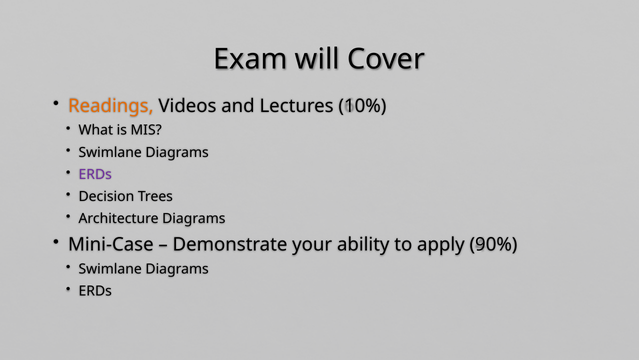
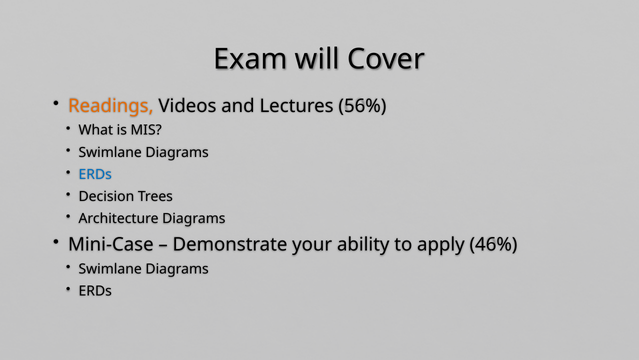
10%: 10% -> 56%
ERDs at (95, 174) colour: purple -> blue
90%: 90% -> 46%
